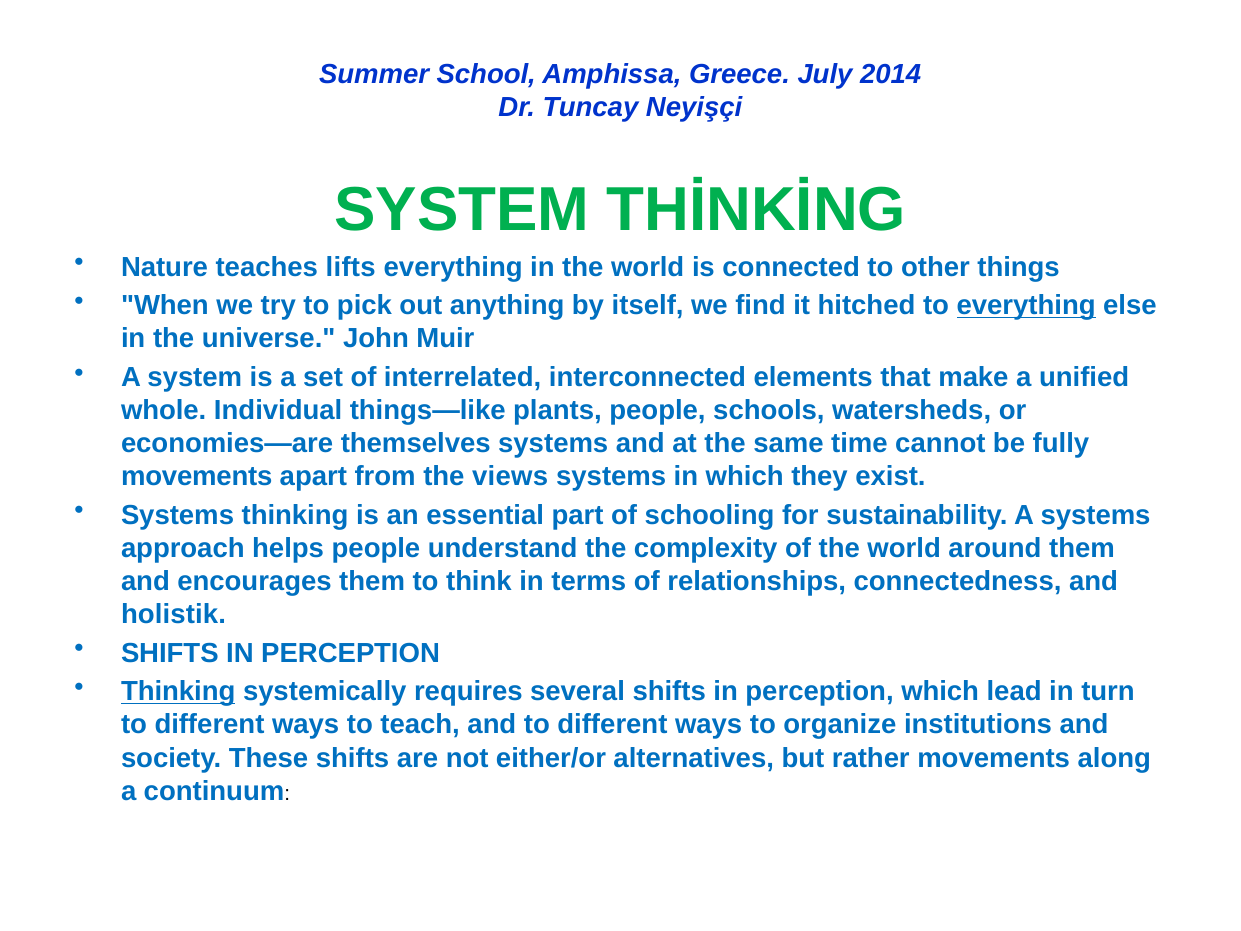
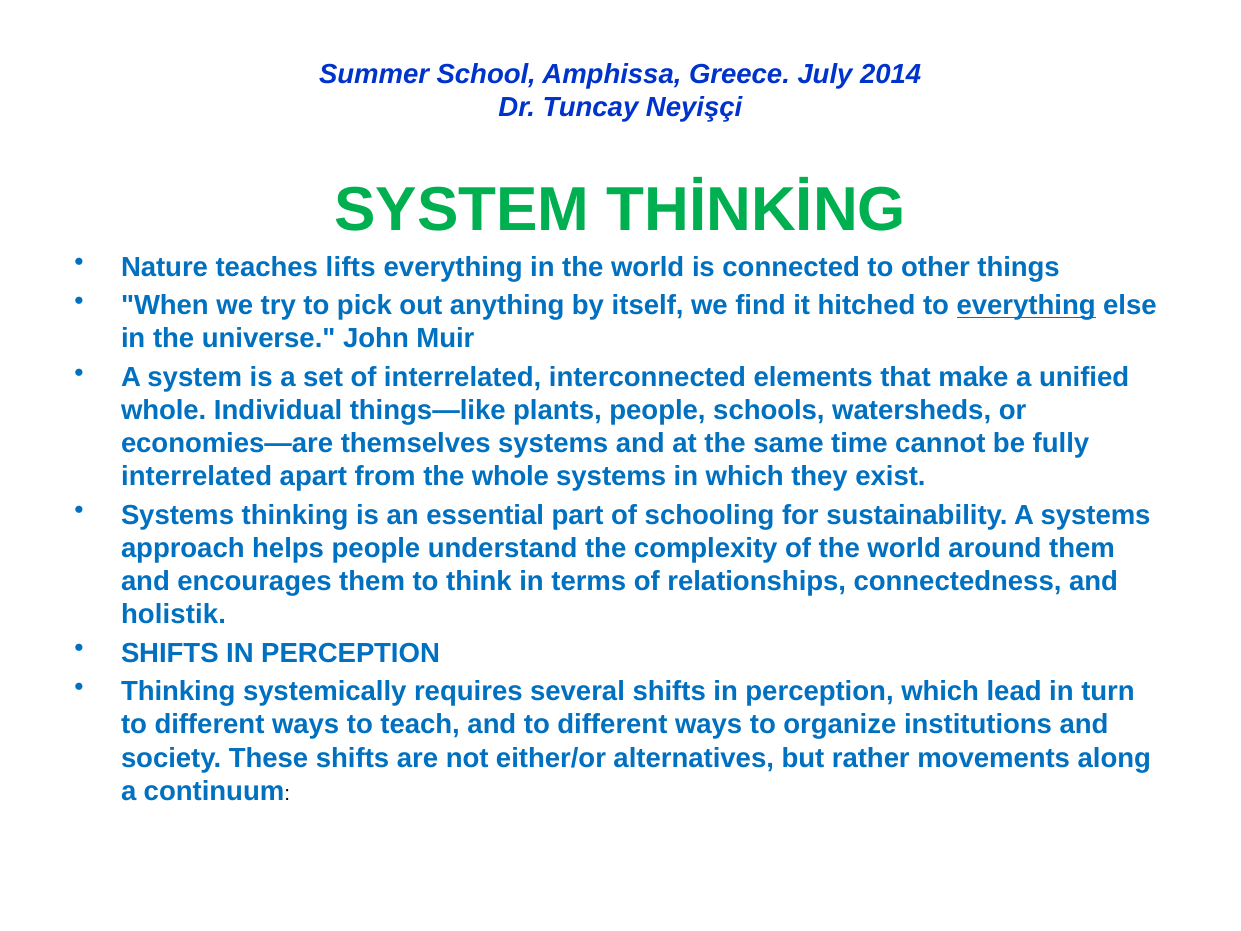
movements at (197, 477): movements -> interrelated
the views: views -> whole
Thinking at (178, 692) underline: present -> none
